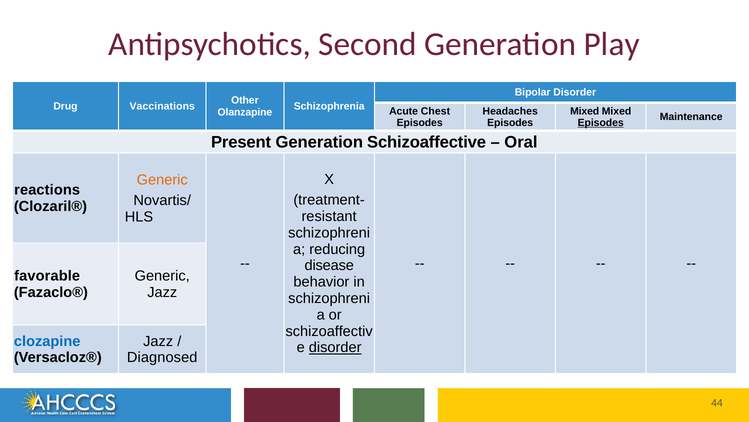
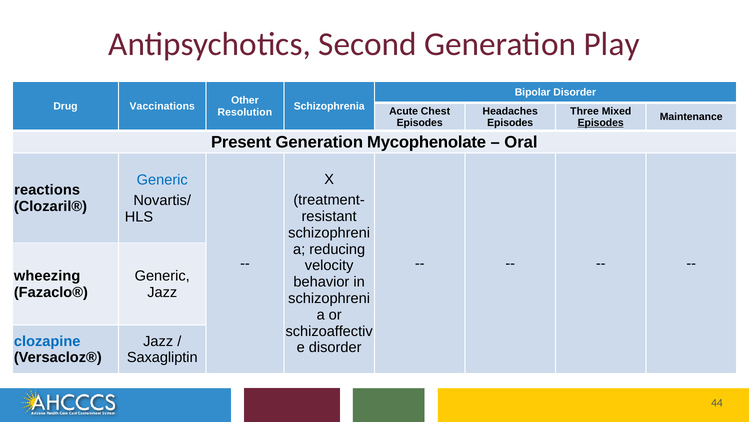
Mixed at (585, 111): Mixed -> Three
Olanzapine: Olanzapine -> Resolution
Schizoaffective: Schizoaffective -> Mycophenolate
Generic at (162, 179) colour: orange -> blue
disease: disease -> velocity
favorable: favorable -> wheezing
disorder at (335, 347) underline: present -> none
Diagnosed: Diagnosed -> Saxagliptin
